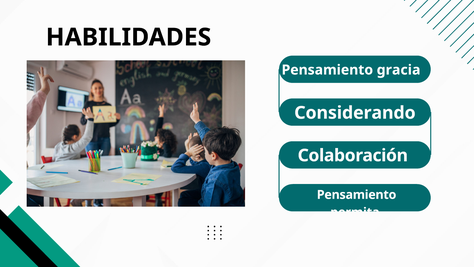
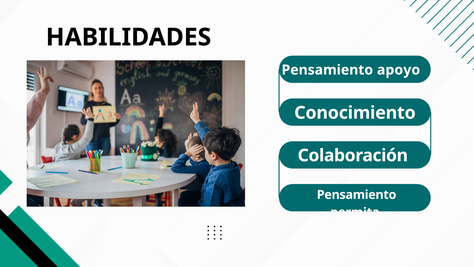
gracia: gracia -> apoyo
Considerando: Considerando -> Conocimiento
